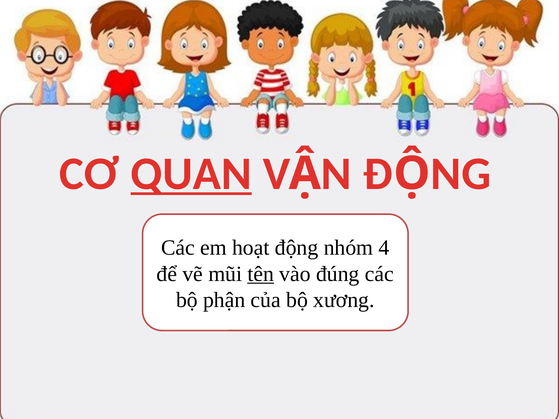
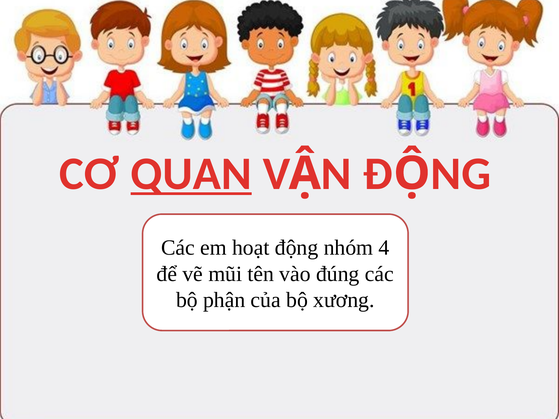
tên underline: present -> none
